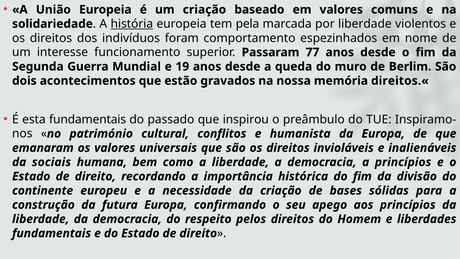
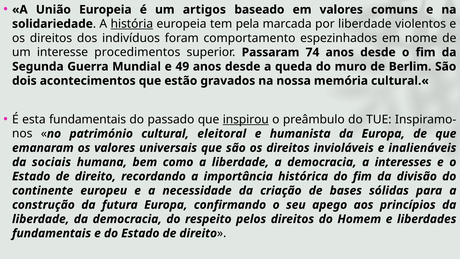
um criação: criação -> artigos
funcionamento: funcionamento -> procedimentos
77: 77 -> 74
19: 19 -> 49
direitos.«: direitos.« -> cultural.«
inspirou underline: none -> present
conflitos: conflitos -> eleitoral
a princípios: princípios -> interesses
